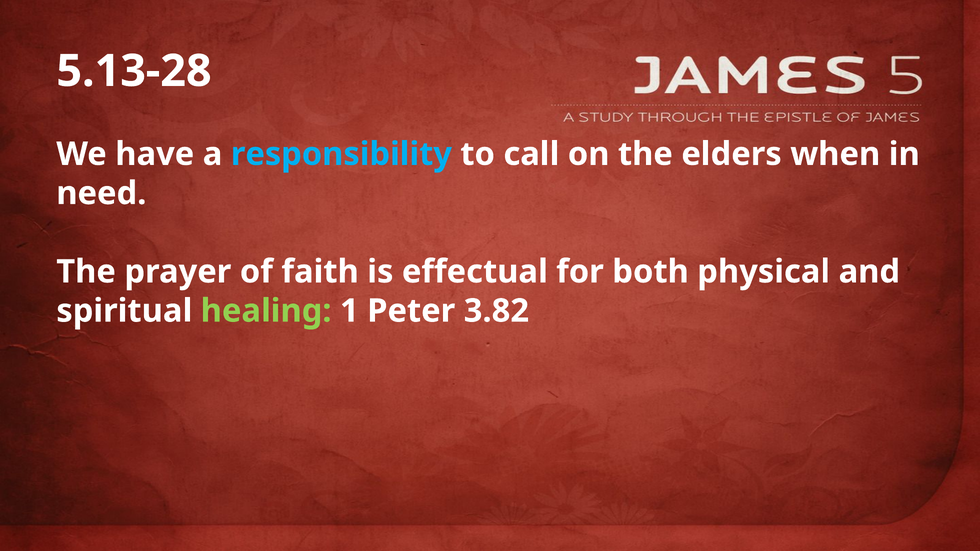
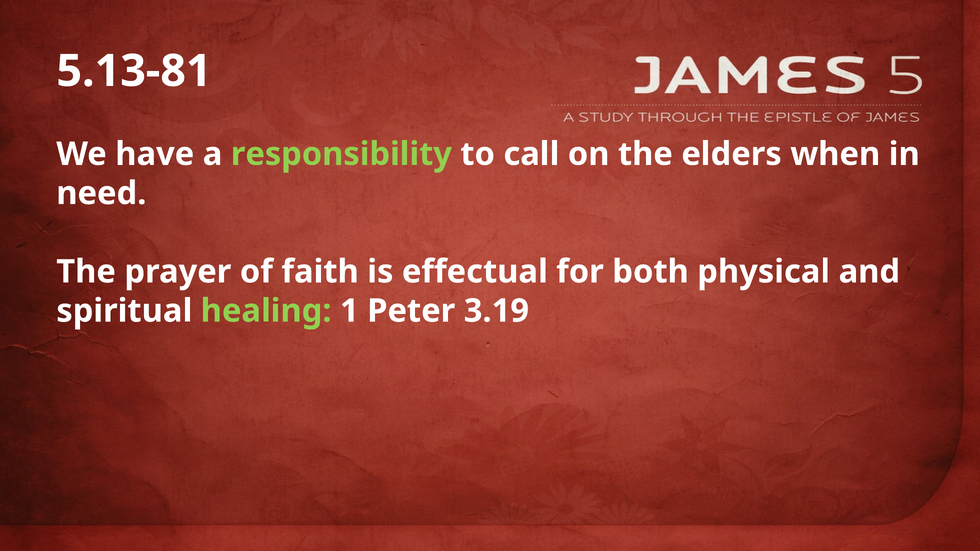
5.13-28: 5.13-28 -> 5.13-81
responsibility colour: light blue -> light green
3.82: 3.82 -> 3.19
